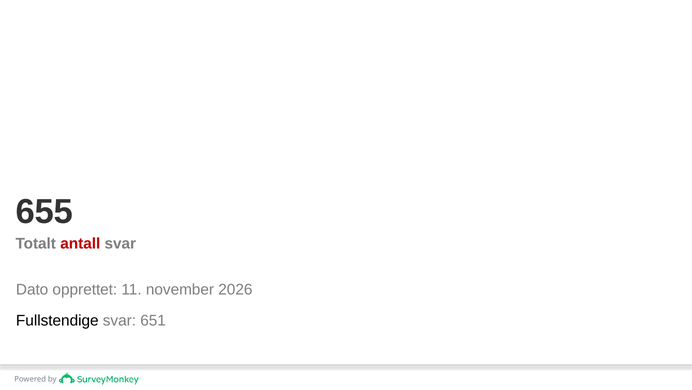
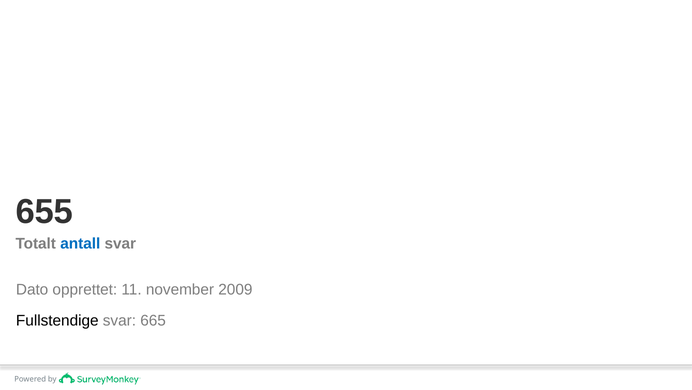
antall colour: red -> blue
2026: 2026 -> 2009
651: 651 -> 665
